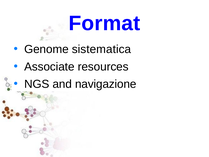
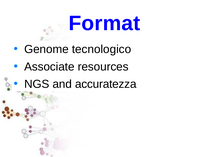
sistematica: sistematica -> tecnologico
navigazione: navigazione -> accuratezza
